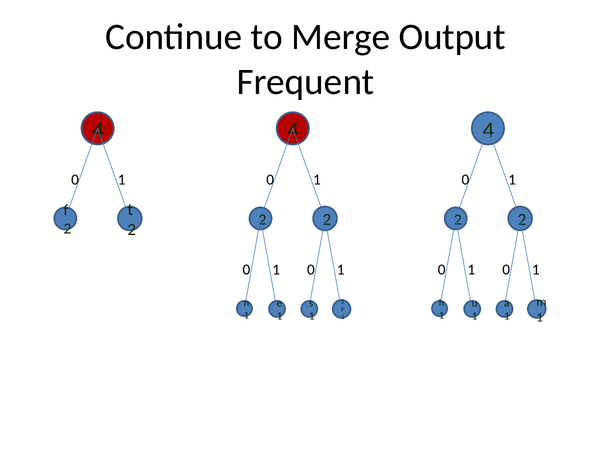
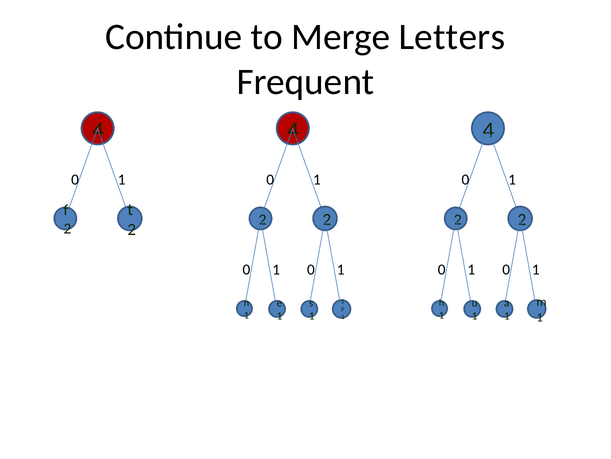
Output: Output -> Letters
